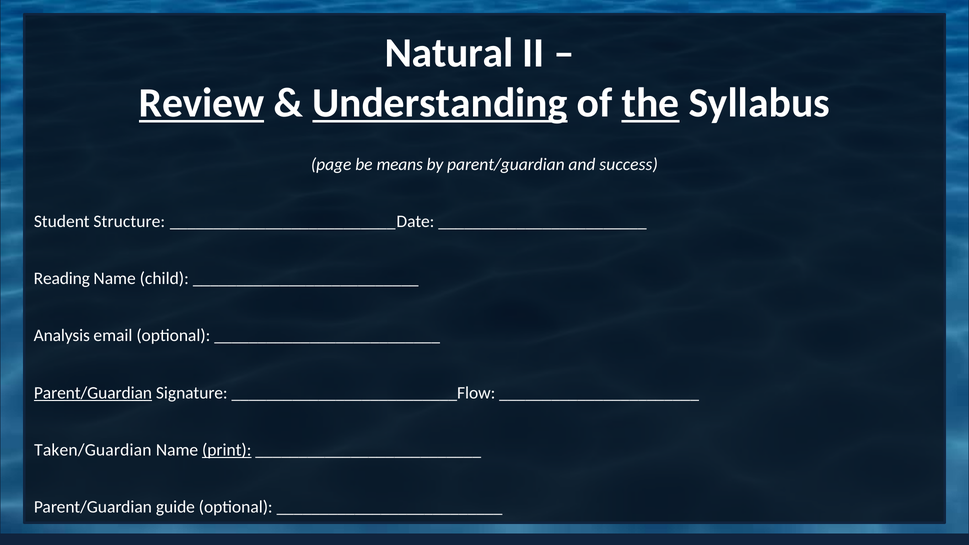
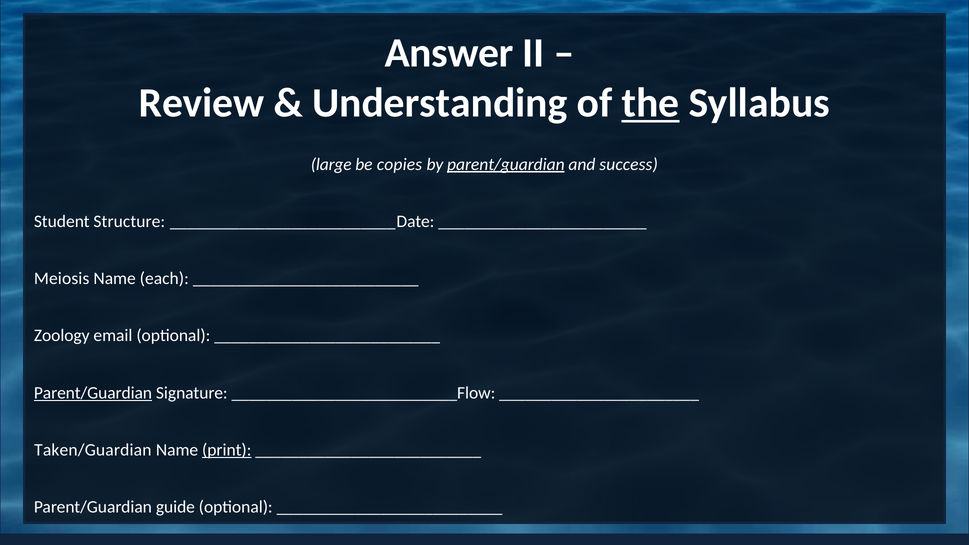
Natural: Natural -> Answer
Review underline: present -> none
Understanding underline: present -> none
page: page -> large
means: means -> copies
parent/guardian at (506, 164) underline: none -> present
Reading: Reading -> Meiosis
child: child -> each
Analysis: Analysis -> Zoology
